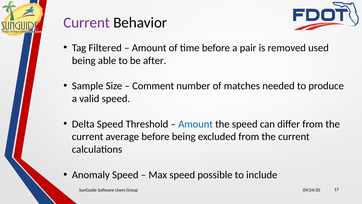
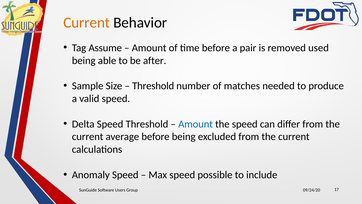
Current at (87, 23) colour: purple -> orange
Filtered: Filtered -> Assume
Comment at (153, 86): Comment -> Threshold
